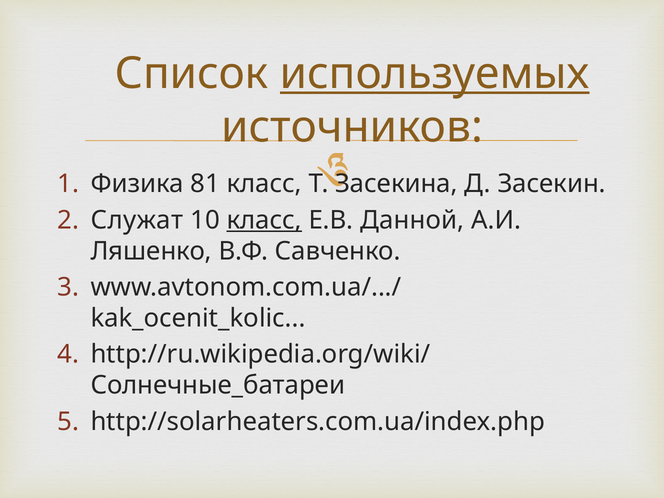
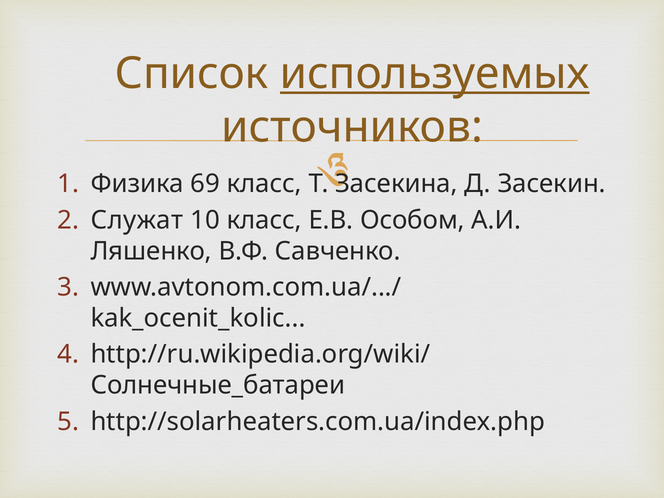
81: 81 -> 69
класс at (264, 220) underline: present -> none
Данной: Данной -> Особом
